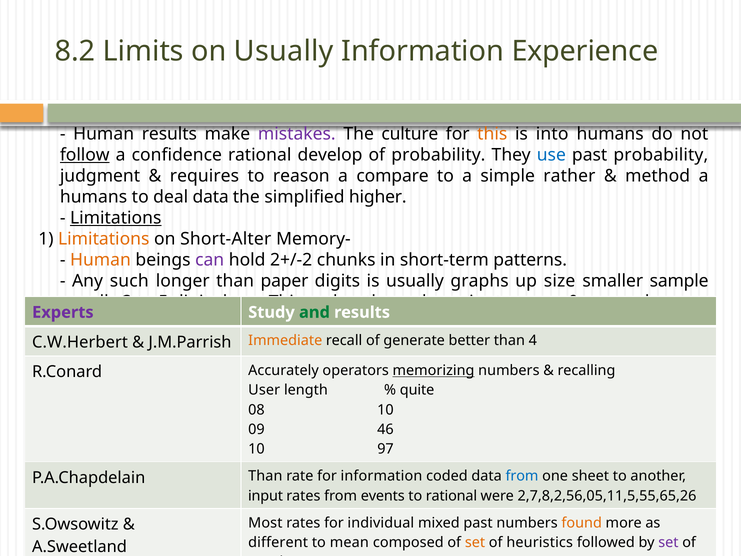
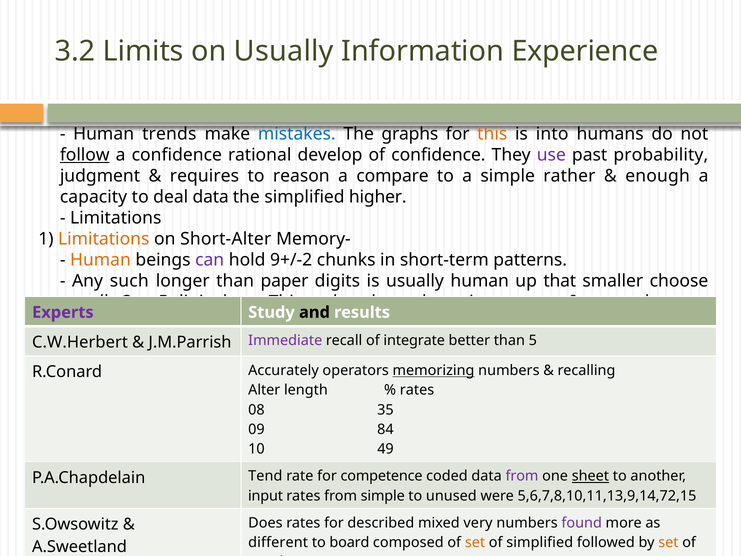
8.2: 8.2 -> 3.2
Human results: results -> trends
mistakes colour: purple -> blue
culture: culture -> graphs
of probability: probability -> confidence
use colour: blue -> purple
method: method -> enough
humans at (94, 197): humans -> capacity
Limitations at (116, 218) underline: present -> none
2+/-2: 2+/-2 -> 9+/-2
usually graphs: graphs -> human
size: size -> that
sample: sample -> choose
and colour: green -> black
Immediate colour: orange -> purple
generate: generate -> integrate
than 4: 4 -> 5
User: User -> Alter
quite at (417, 390): quite -> rates
08 10: 10 -> 35
46: 46 -> 84
97: 97 -> 49
P.A.Chapdelain Than: Than -> Tend
for information: information -> competence
from at (522, 476) colour: blue -> purple
sheet underline: none -> present
from events: events -> simple
to rational: rational -> unused
2,7,8,2,56,05,11,5,55,65,26: 2,7,8,2,56,05,11,5,55,65,26 -> 5,6,7,8,10,11,13,9,14,72,15
Most: Most -> Does
individual: individual -> described
mixed past: past -> very
found colour: orange -> purple
mean: mean -> board
of heuristics: heuristics -> simplified
set at (668, 542) colour: purple -> orange
